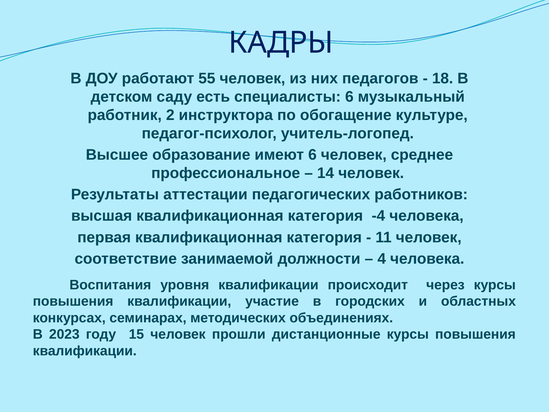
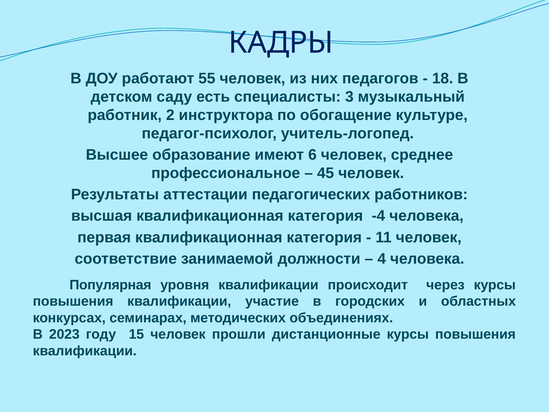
специалисты 6: 6 -> 3
14: 14 -> 45
Воспитания: Воспитания -> Популярная
